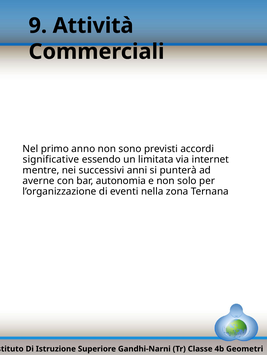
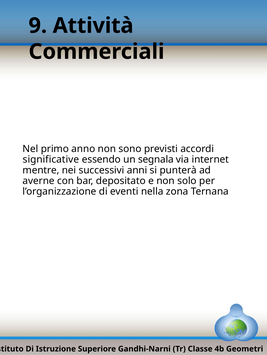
limitata: limitata -> segnala
autonomia: autonomia -> depositato
